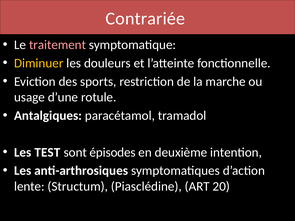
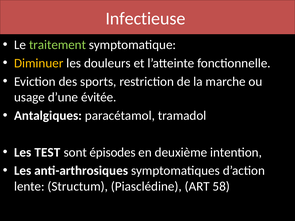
Contrariée: Contrariée -> Infectieuse
traitement colour: pink -> light green
rotule: rotule -> évitée
20: 20 -> 58
